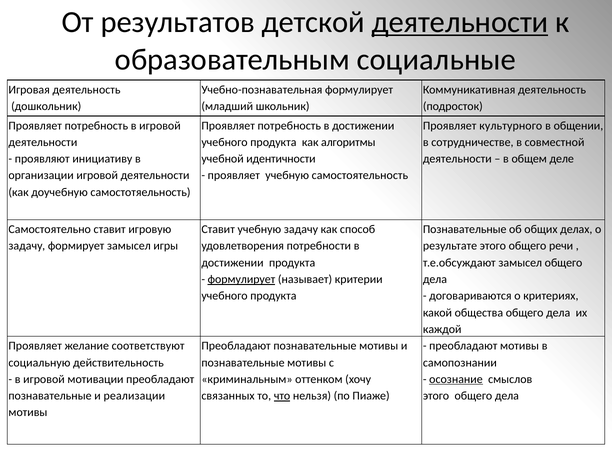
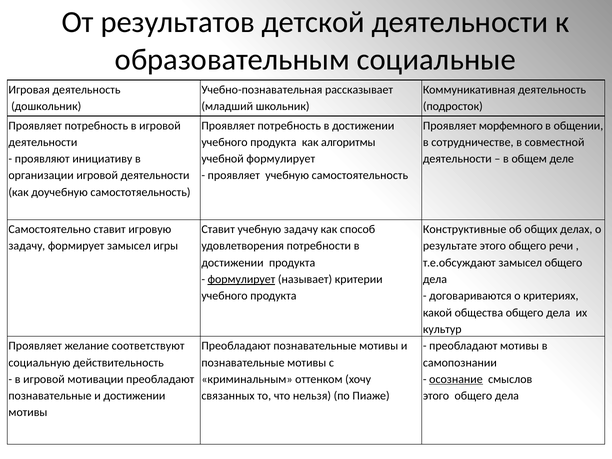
деятельности at (460, 22) underline: present -> none
Учебно-познавательная формулирует: формулирует -> рассказывает
культурного: культурного -> морфемного
учебной идентичности: идентичности -> формулирует
Познавательные at (465, 229): Познавательные -> Конструктивные
каждой: каждой -> культур
и реализации: реализации -> достижении
что underline: present -> none
